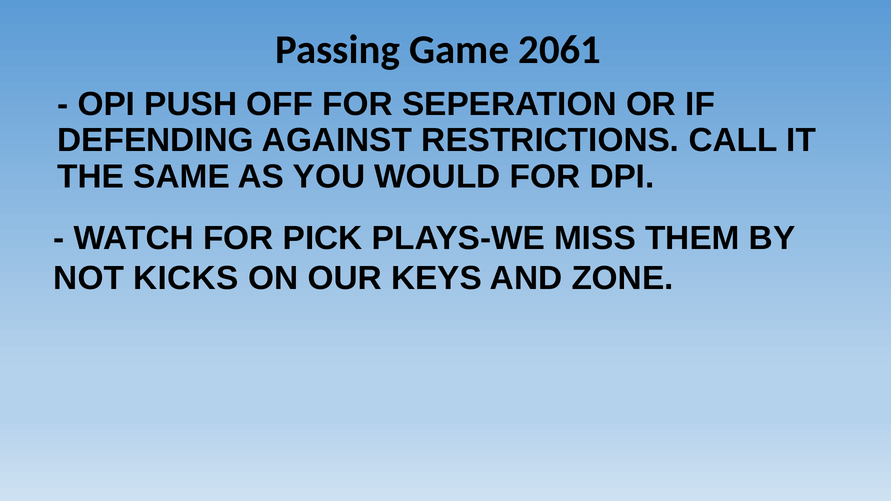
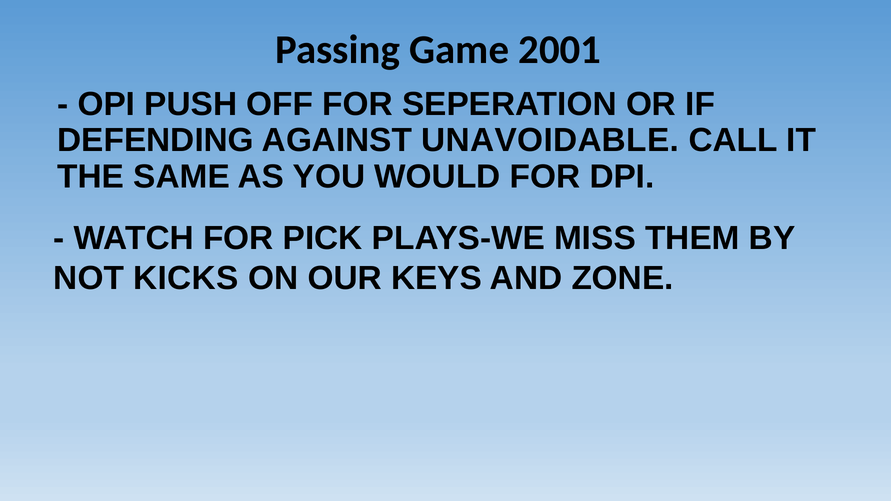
2061: 2061 -> 2001
RESTRICTIONS: RESTRICTIONS -> UNAVOIDABLE
